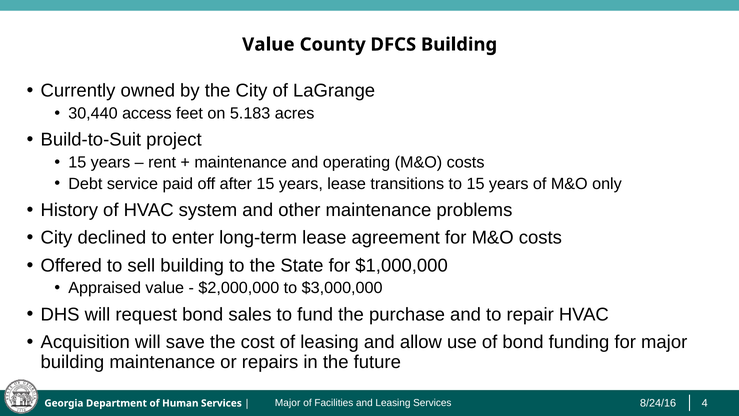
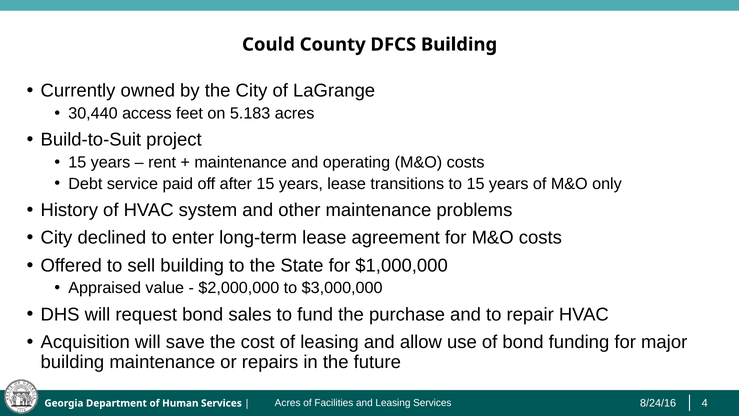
Value at (268, 45): Value -> Could
Major at (288, 403): Major -> Acres
